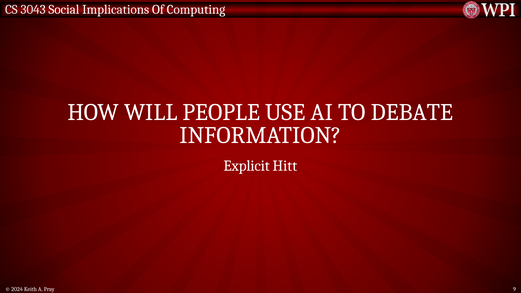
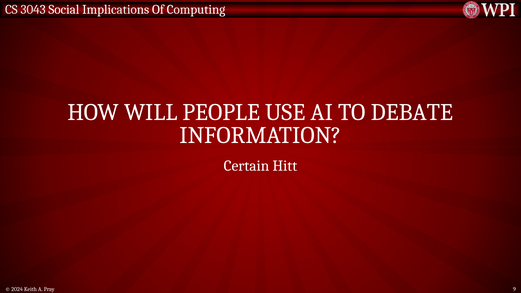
Explicit: Explicit -> Certain
